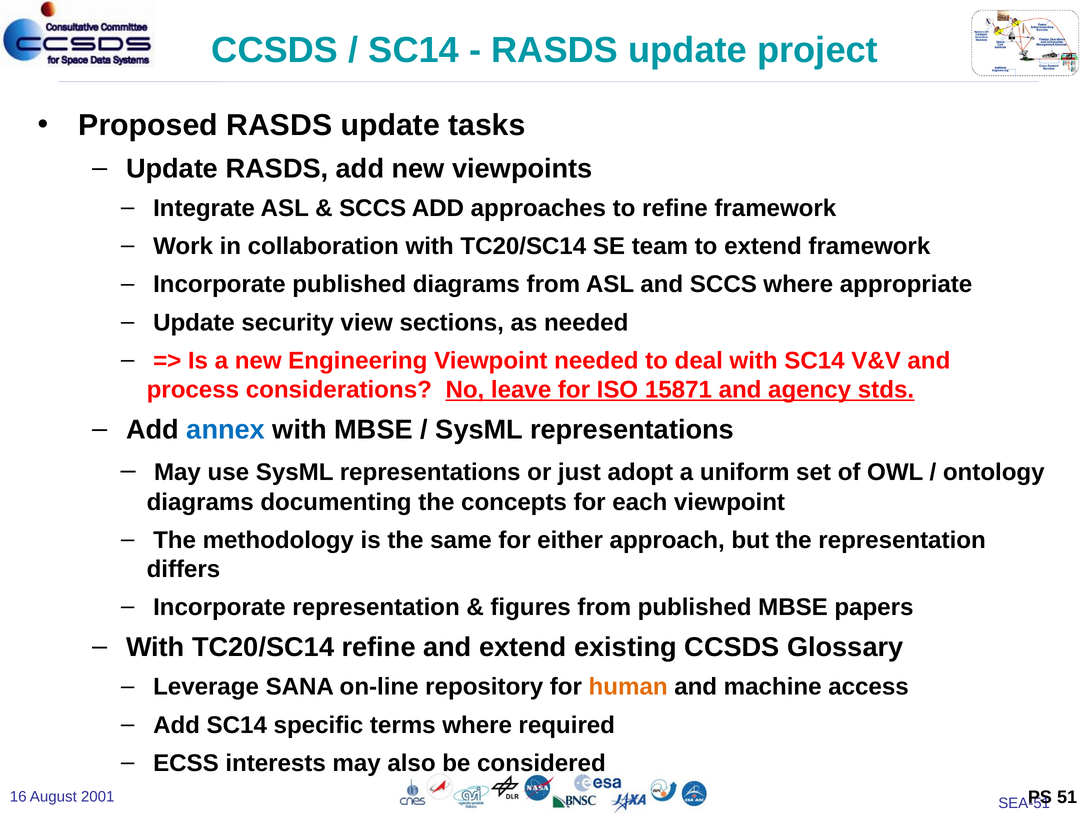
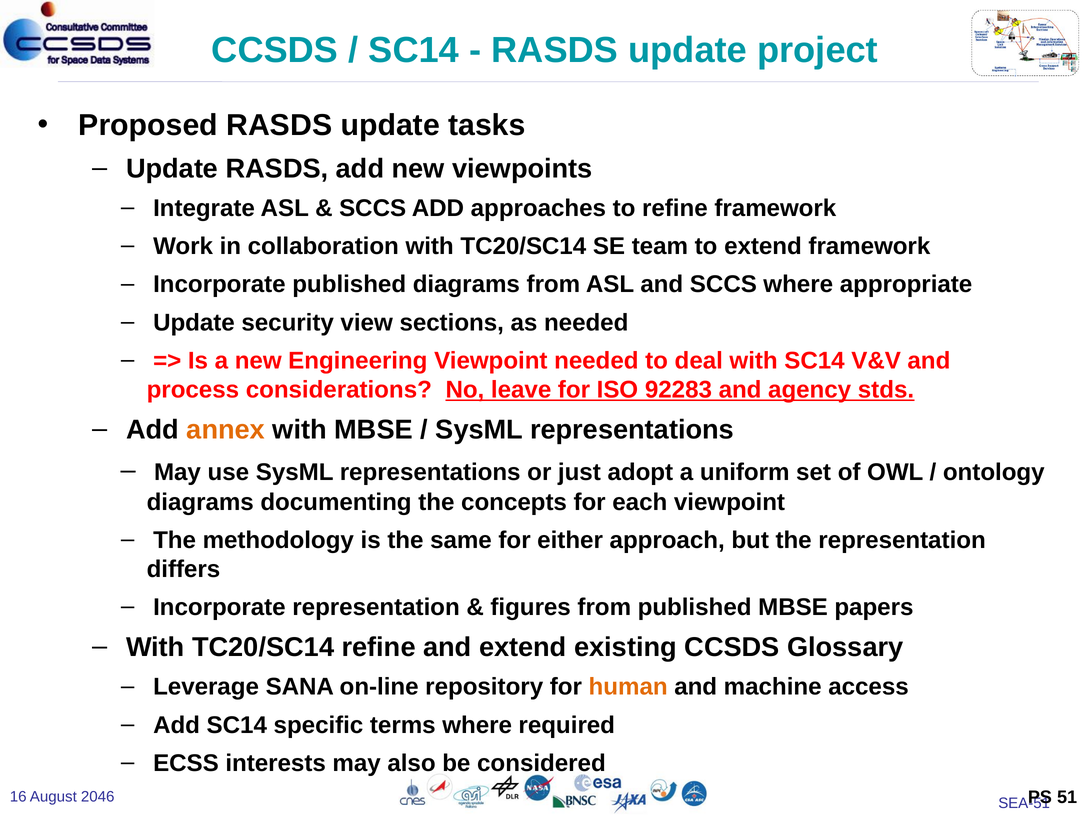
15871: 15871 -> 92283
annex colour: blue -> orange
2001: 2001 -> 2046
